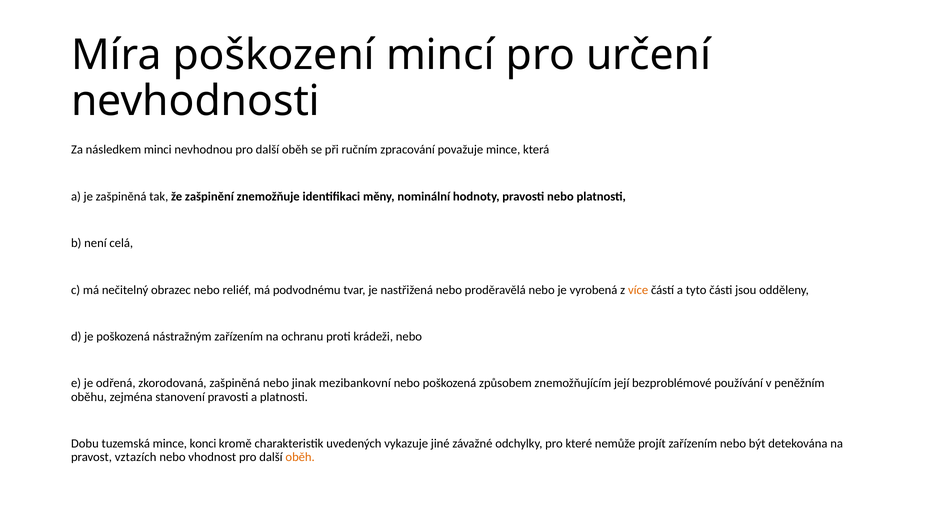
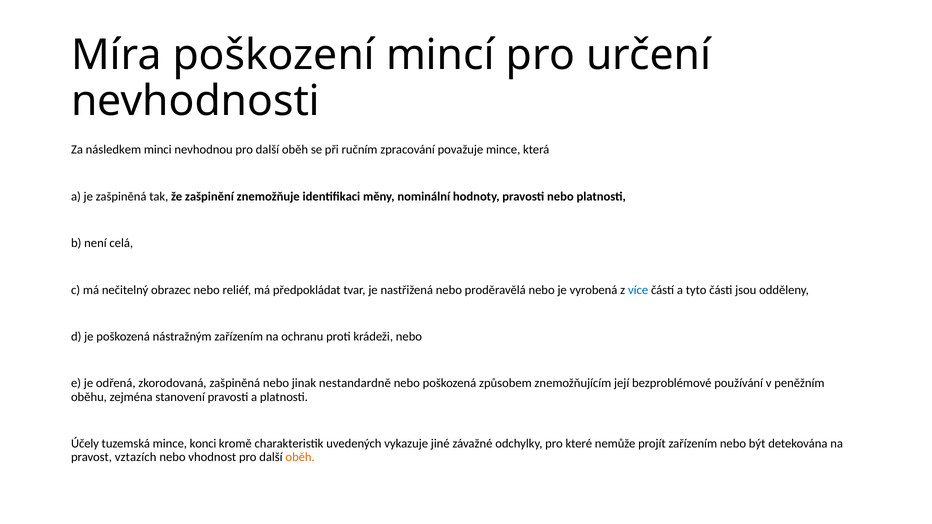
podvodnému: podvodnému -> předpokládat
více colour: orange -> blue
mezibankovní: mezibankovní -> nestandardně
Dobu: Dobu -> Účely
